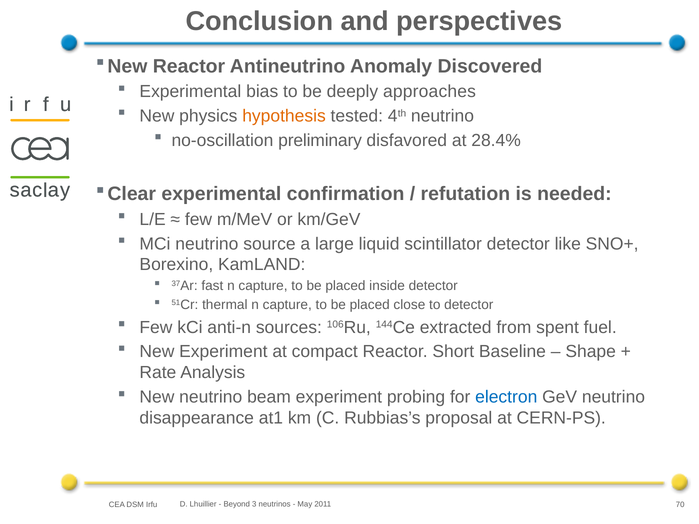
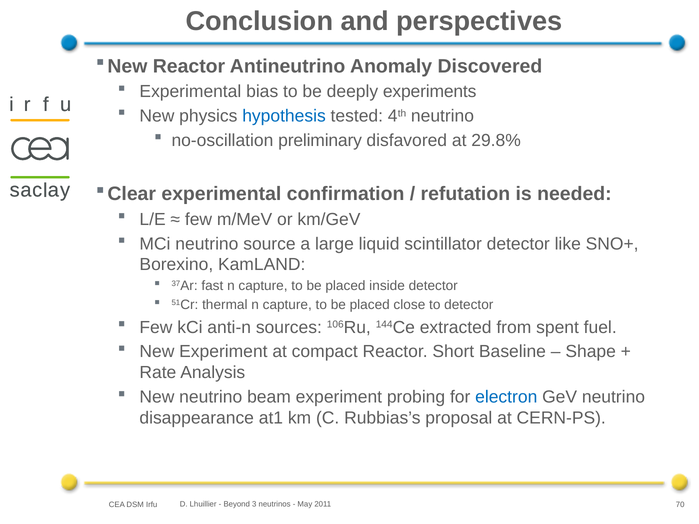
approaches: approaches -> experiments
hypothesis colour: orange -> blue
28.4%: 28.4% -> 29.8%
